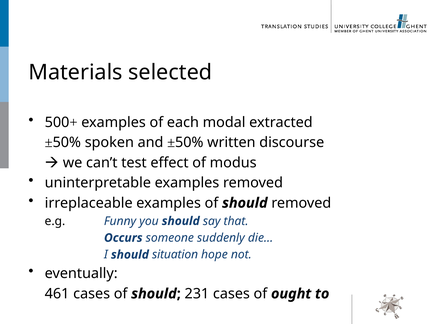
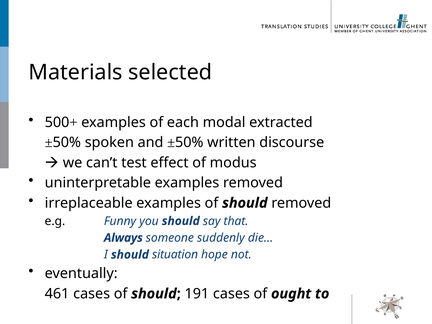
Occurs: Occurs -> Always
231: 231 -> 191
